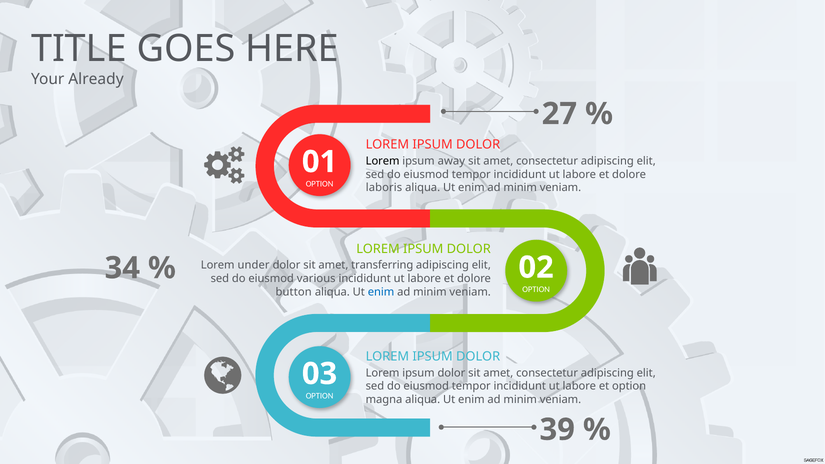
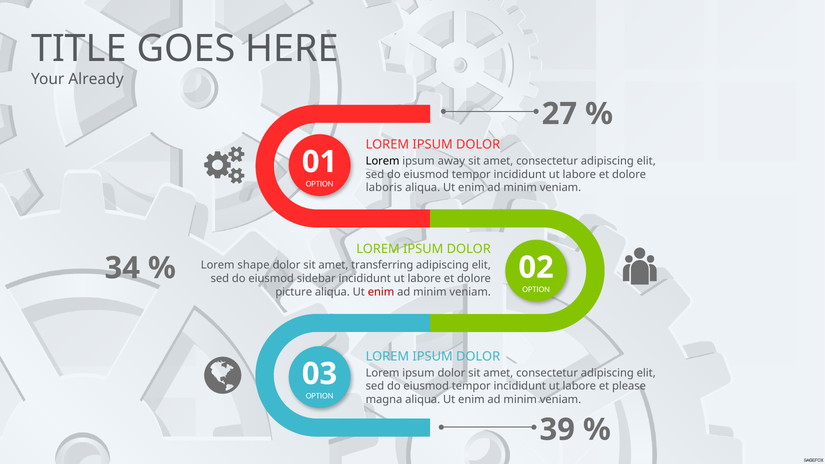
under: under -> shape
various: various -> sidebar
button: button -> picture
enim at (381, 292) colour: blue -> red
et option: option -> please
